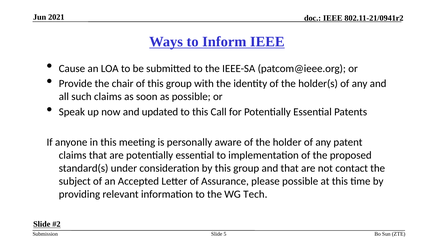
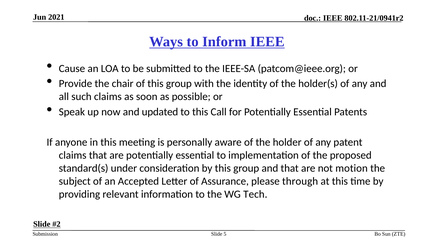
contact: contact -> motion
please possible: possible -> through
